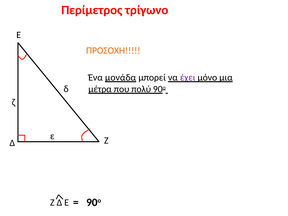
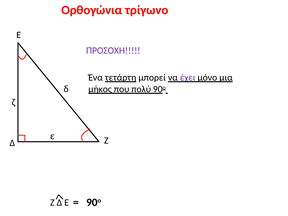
Περίμετρος: Περίμετρος -> Ορθογώνια
ΠΡΟΣΟΧΗ colour: orange -> purple
μονάδα: μονάδα -> τετάρτη
μέτρα: μέτρα -> μήκος
